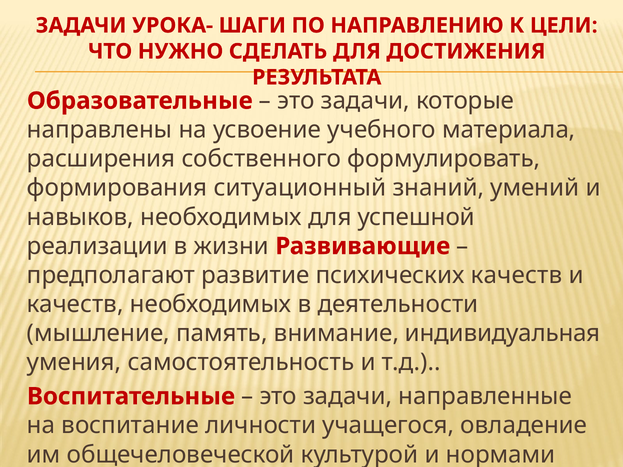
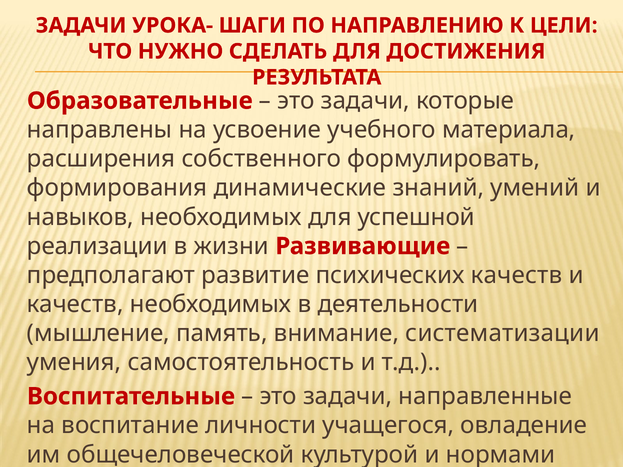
ситуационный: ситуационный -> динамические
индивидуальная: индивидуальная -> систематизации
